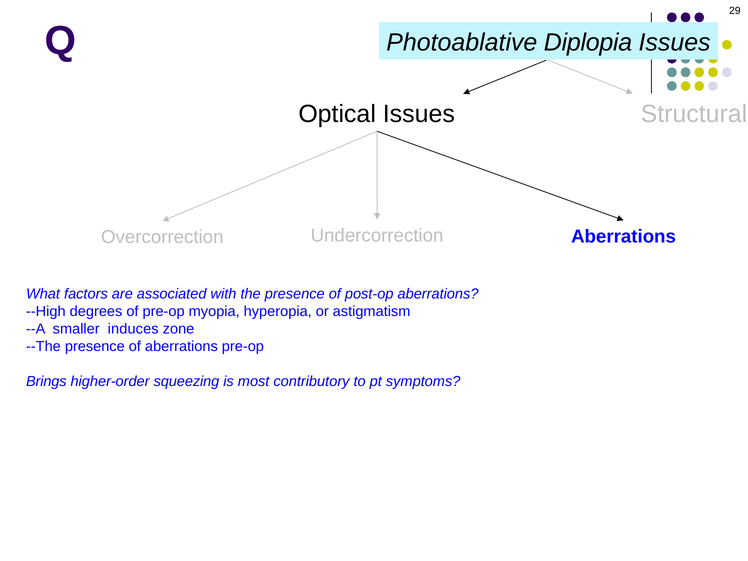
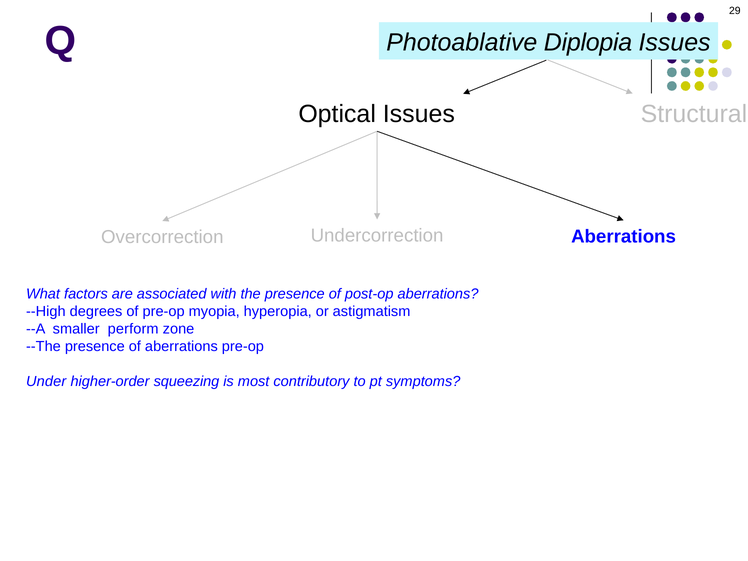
induces: induces -> perform
Brings: Brings -> Under
